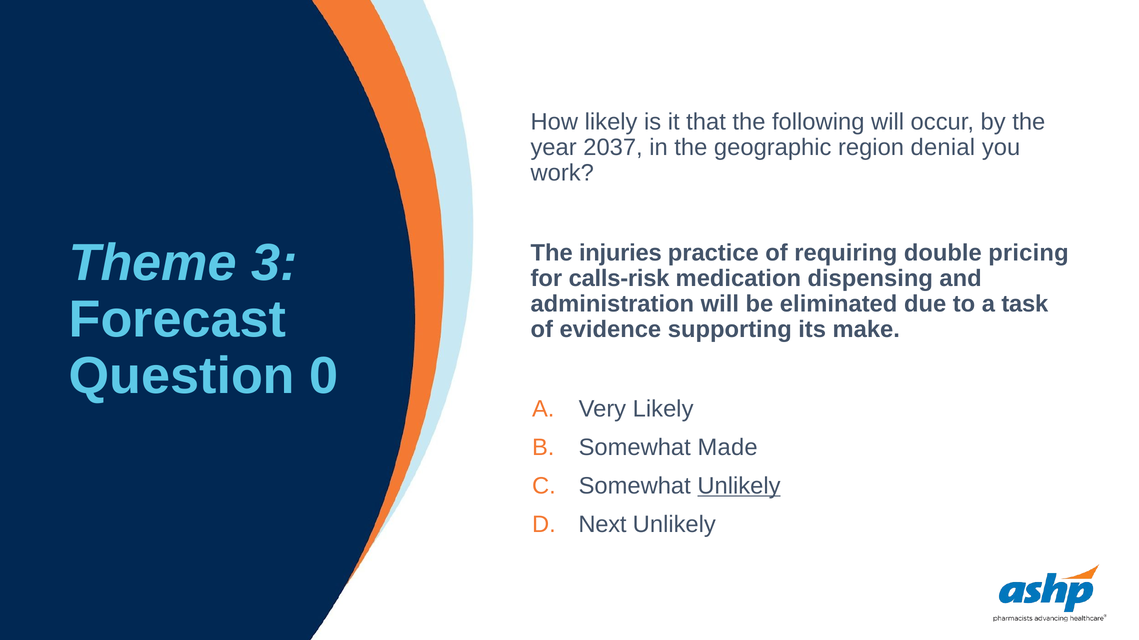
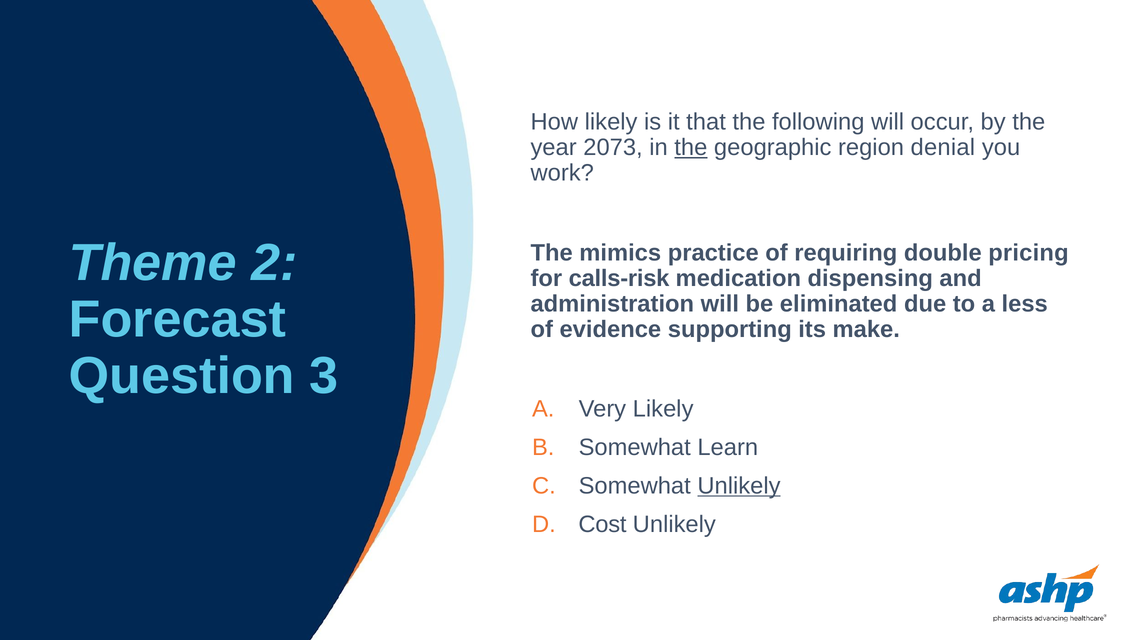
2037: 2037 -> 2073
the at (691, 148) underline: none -> present
3: 3 -> 2
injuries: injuries -> mimics
task: task -> less
0: 0 -> 3
Made: Made -> Learn
Next: Next -> Cost
